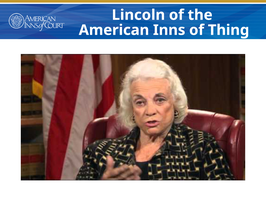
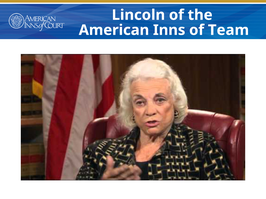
Thing: Thing -> Team
